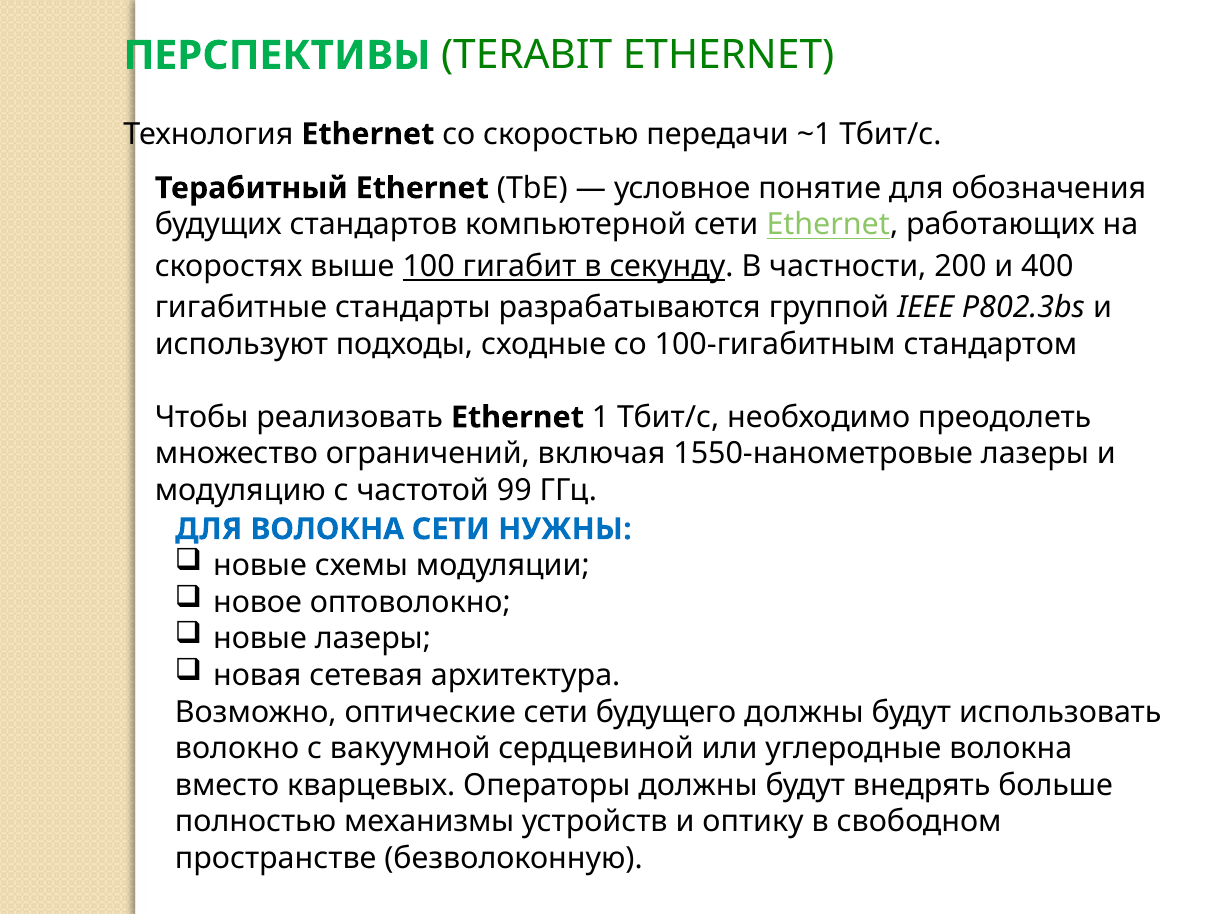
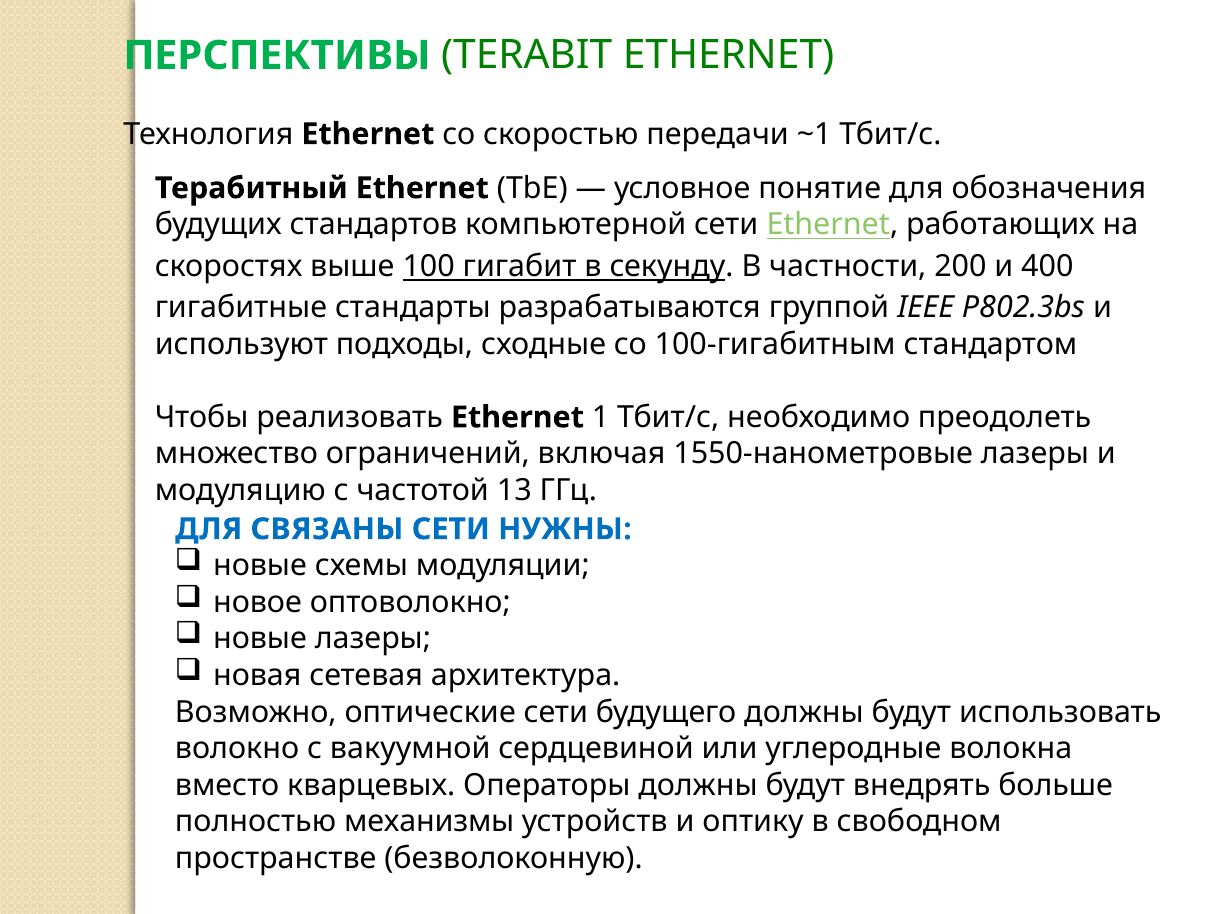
99: 99 -> 13
ДЛЯ ВОЛОКНА: ВОЛОКНА -> СВЯЗАНЫ
